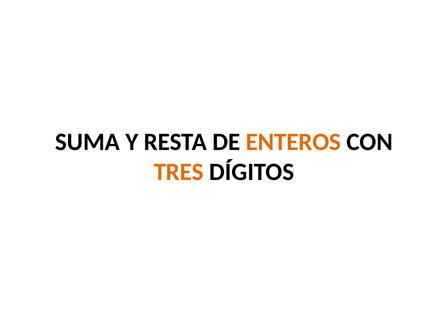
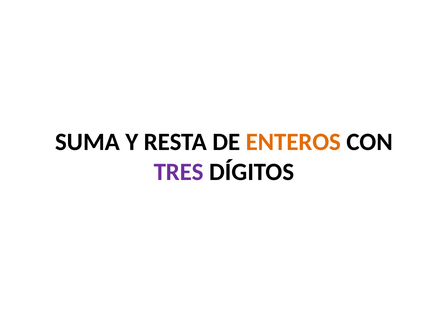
TRES colour: orange -> purple
